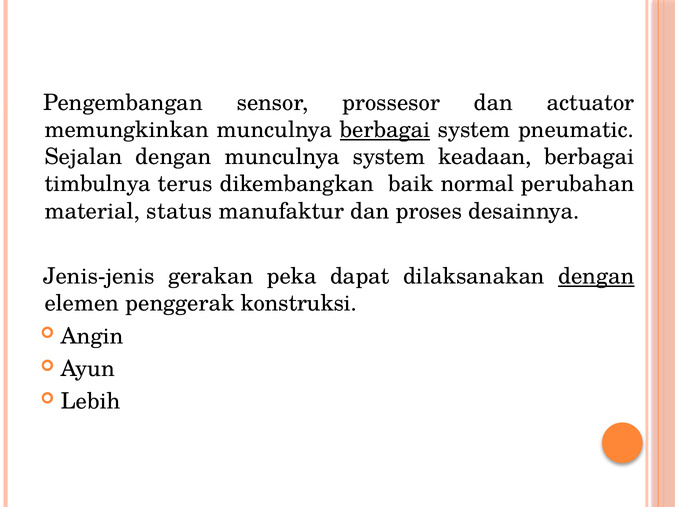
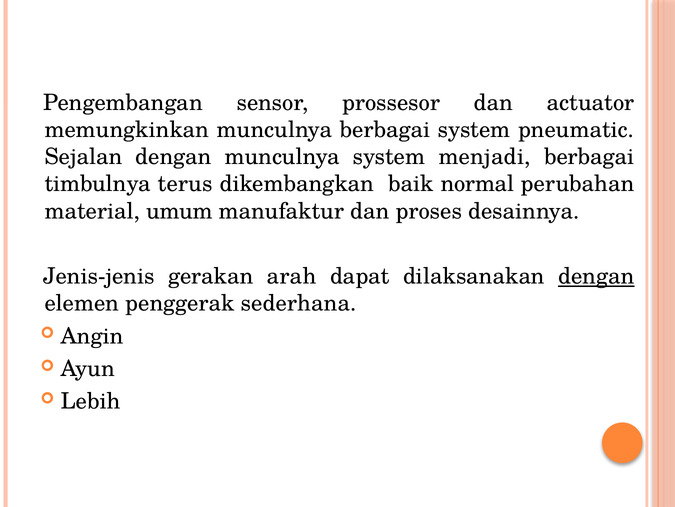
berbagai at (385, 130) underline: present -> none
keadaan: keadaan -> menjadi
status: status -> umum
peka: peka -> arah
konstruksi: konstruksi -> sederhana
